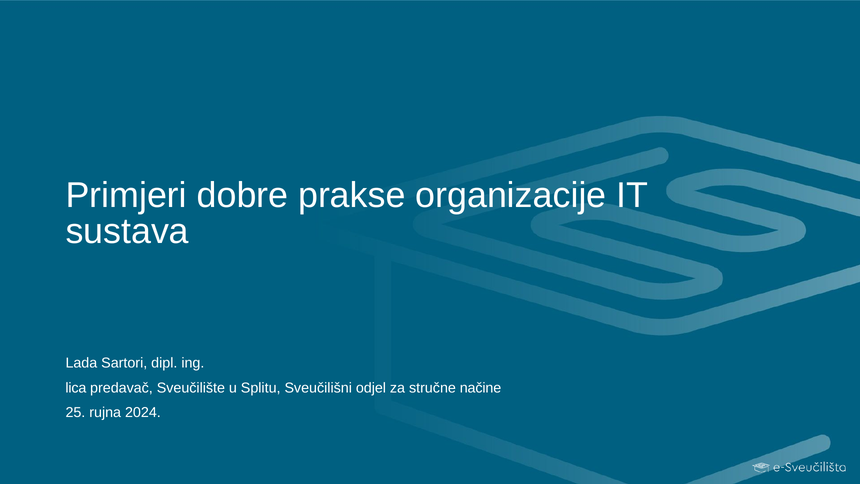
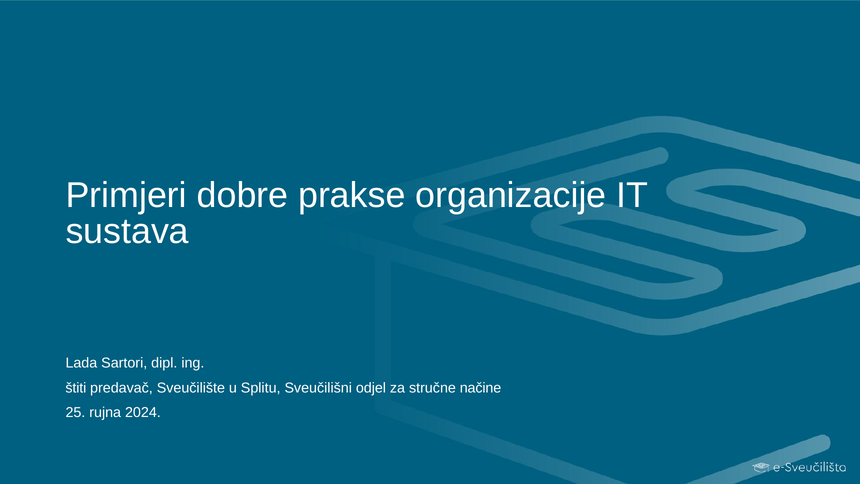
lica: lica -> štiti
